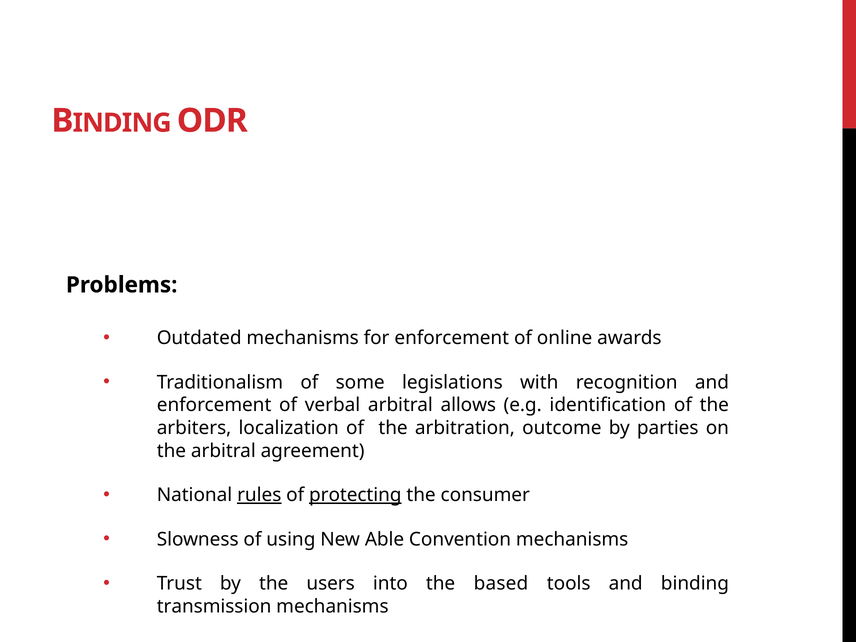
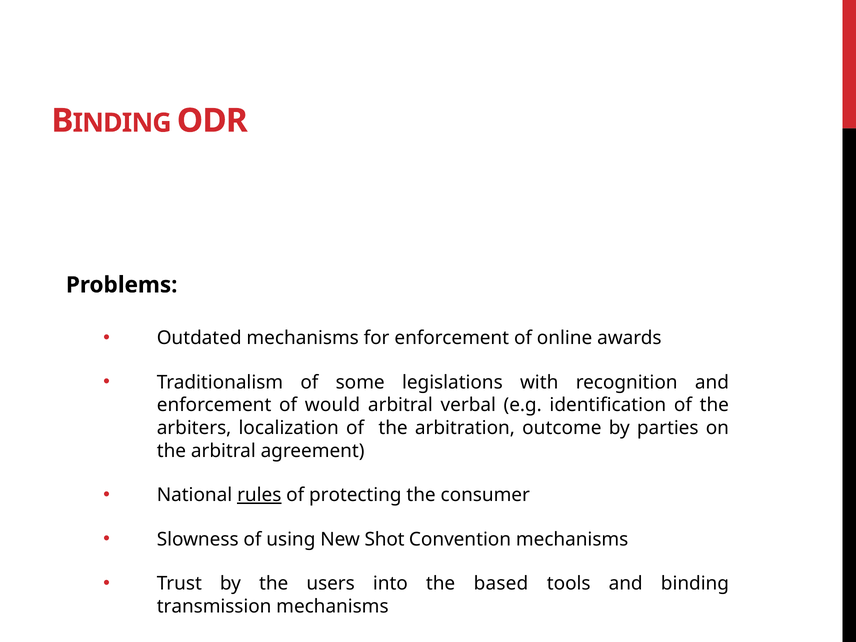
verbal: verbal -> would
allows: allows -> verbal
protecting underline: present -> none
Able: Able -> Shot
